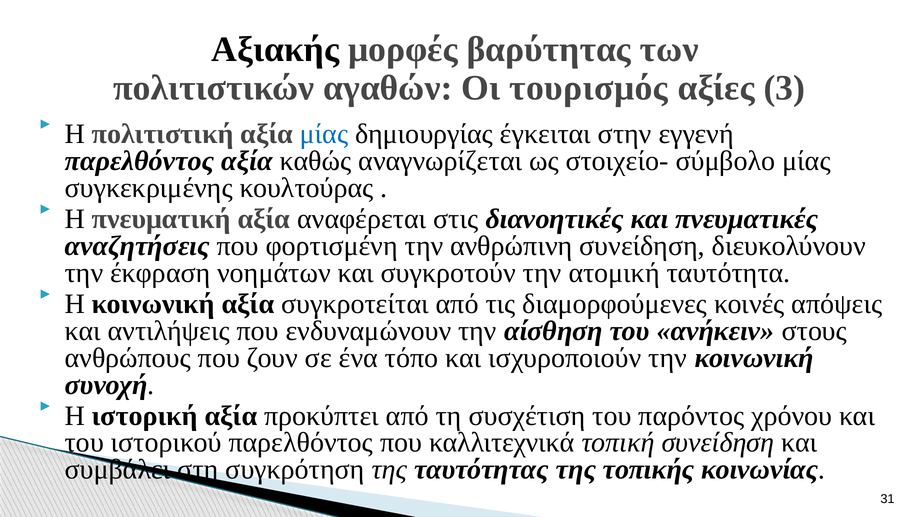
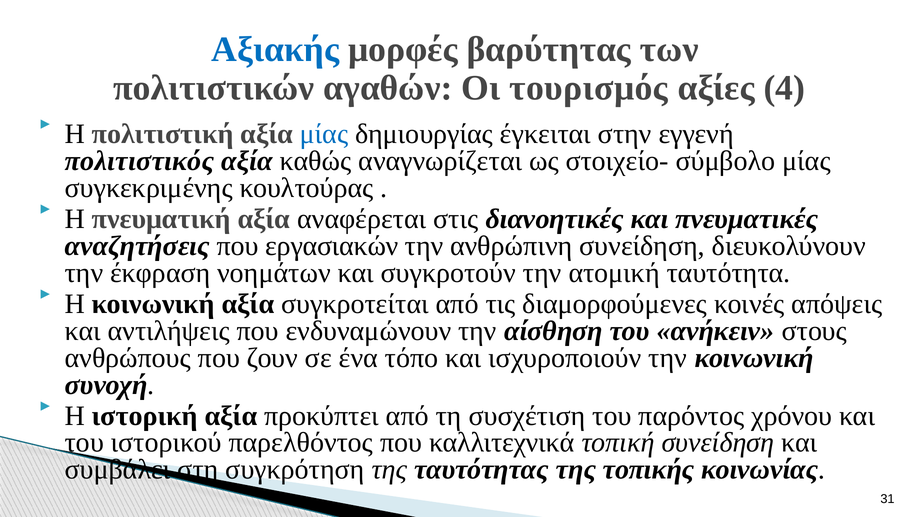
Αξιακής colour: black -> blue
3: 3 -> 4
παρελθόντος at (140, 161): παρελθόντος -> πολιτιστικός
φορτισμένη: φορτισμένη -> εργασιακών
